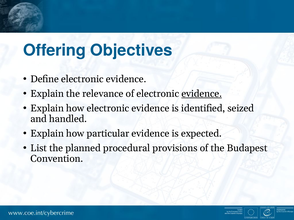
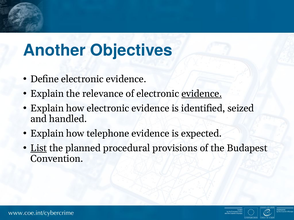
Offering: Offering -> Another
particular: particular -> telephone
List underline: none -> present
